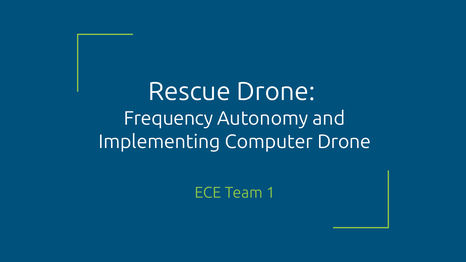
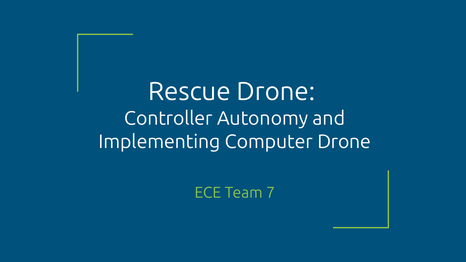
Frequency: Frequency -> Controller
1: 1 -> 7
